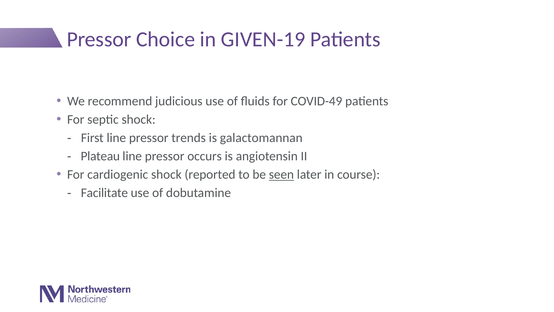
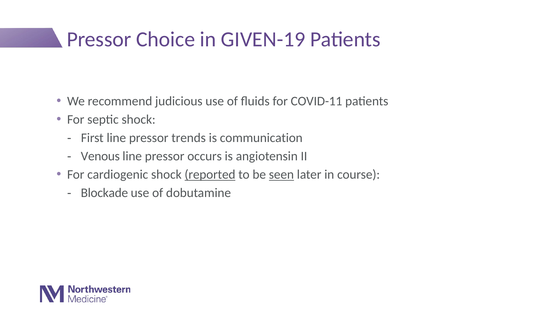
COVID-49: COVID-49 -> COVID-11
galactomannan: galactomannan -> communication
Plateau: Plateau -> Venous
reported underline: none -> present
Facilitate: Facilitate -> Blockade
